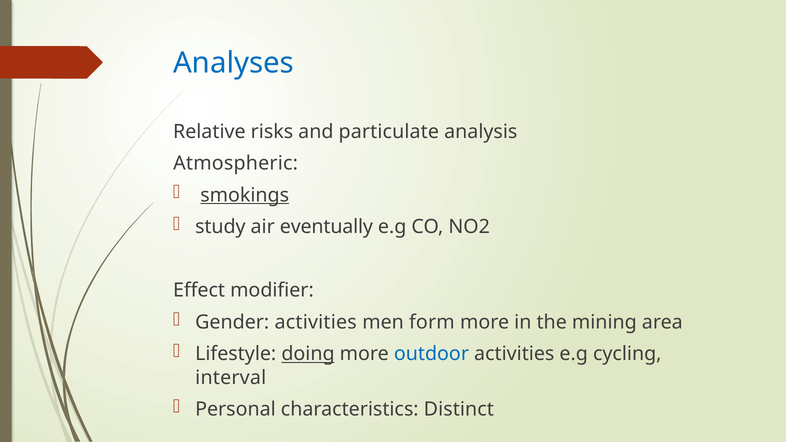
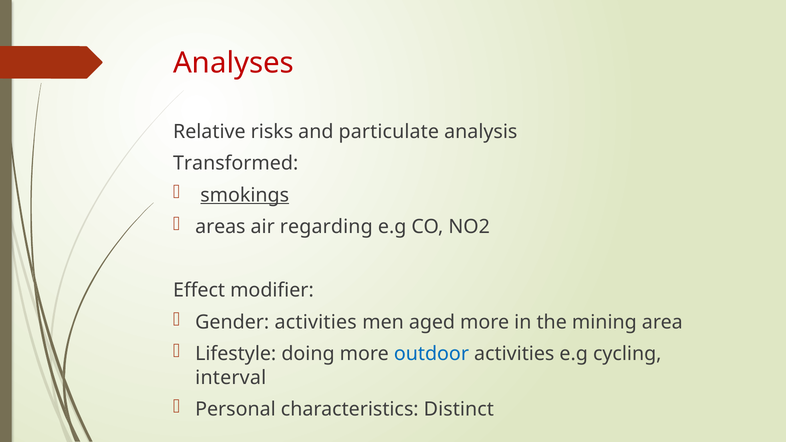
Analyses colour: blue -> red
Atmospheric: Atmospheric -> Transformed
study: study -> areas
eventually: eventually -> regarding
form: form -> aged
doing underline: present -> none
